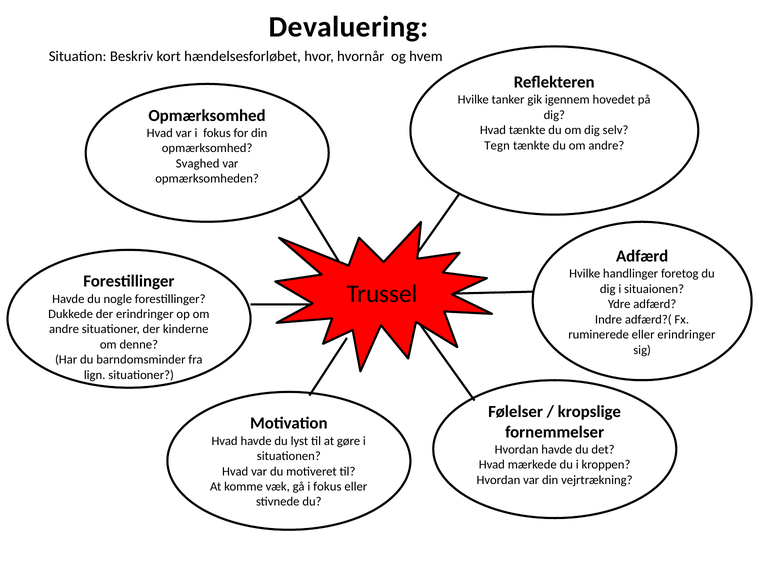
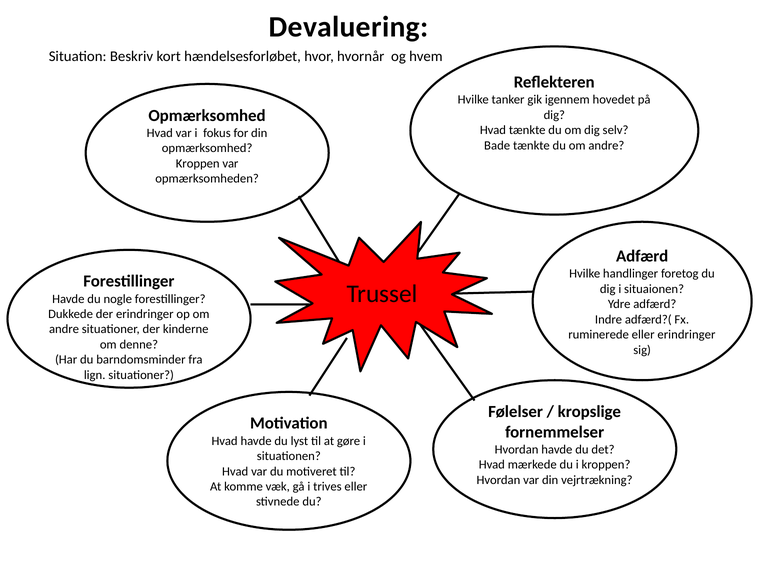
Tegn: Tegn -> Bade
Svaghed at (198, 163): Svaghed -> Kroppen
gå i fokus: fokus -> trives
